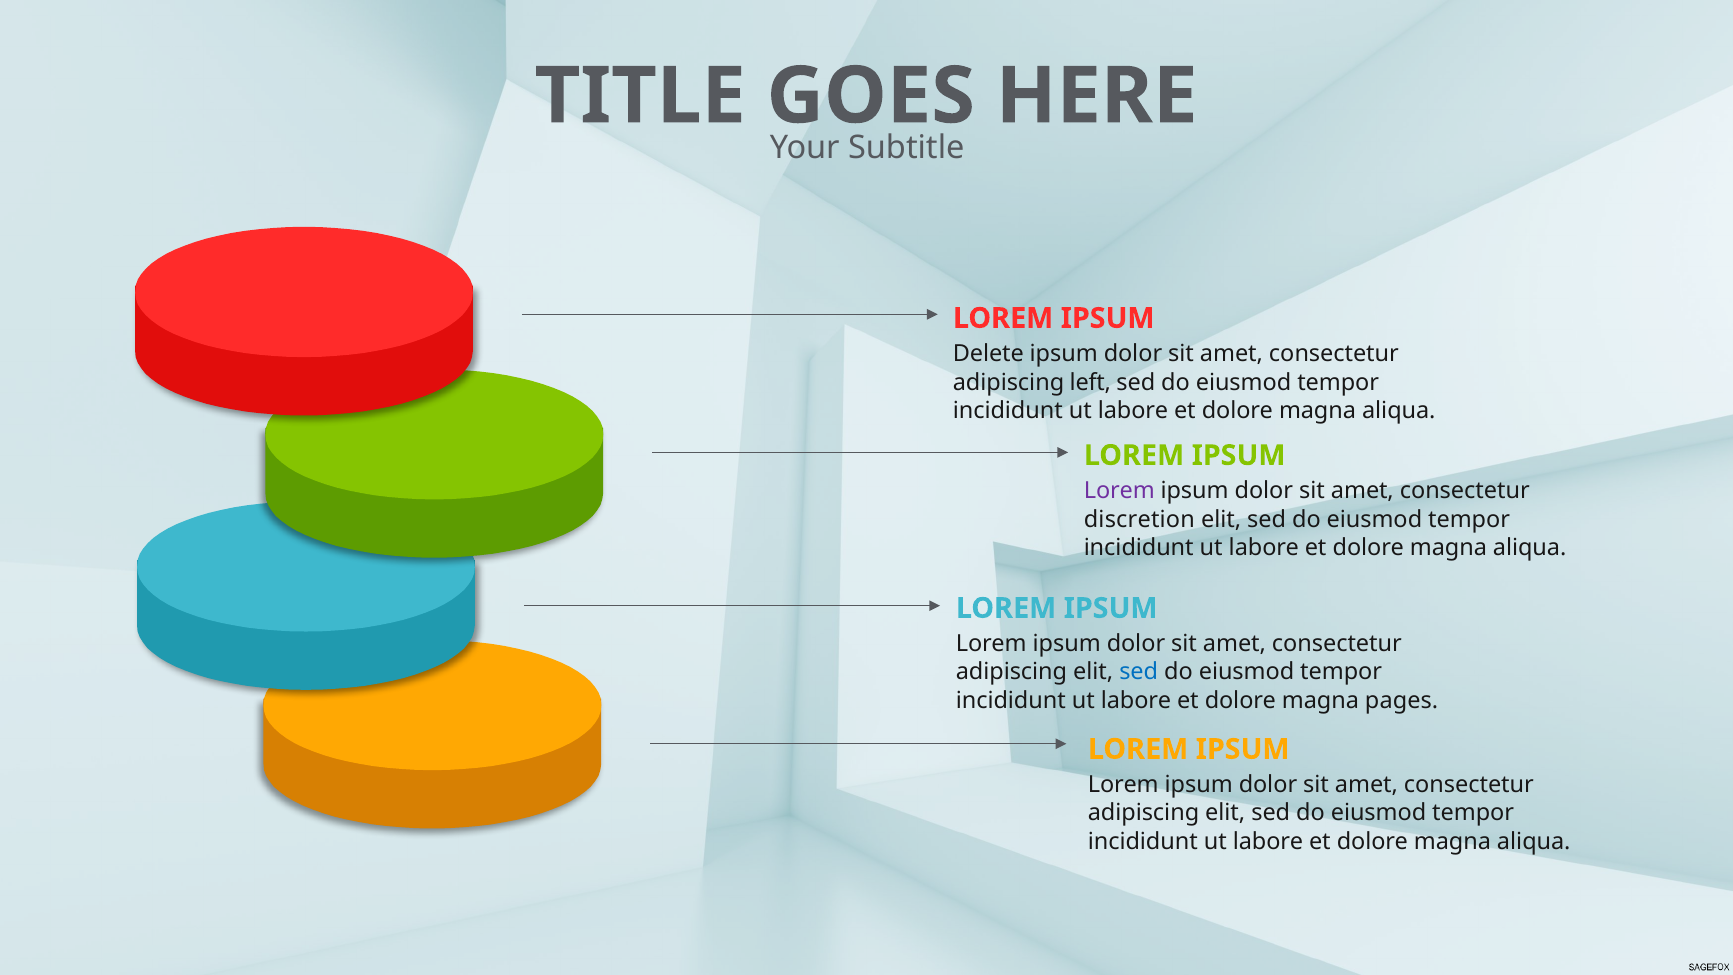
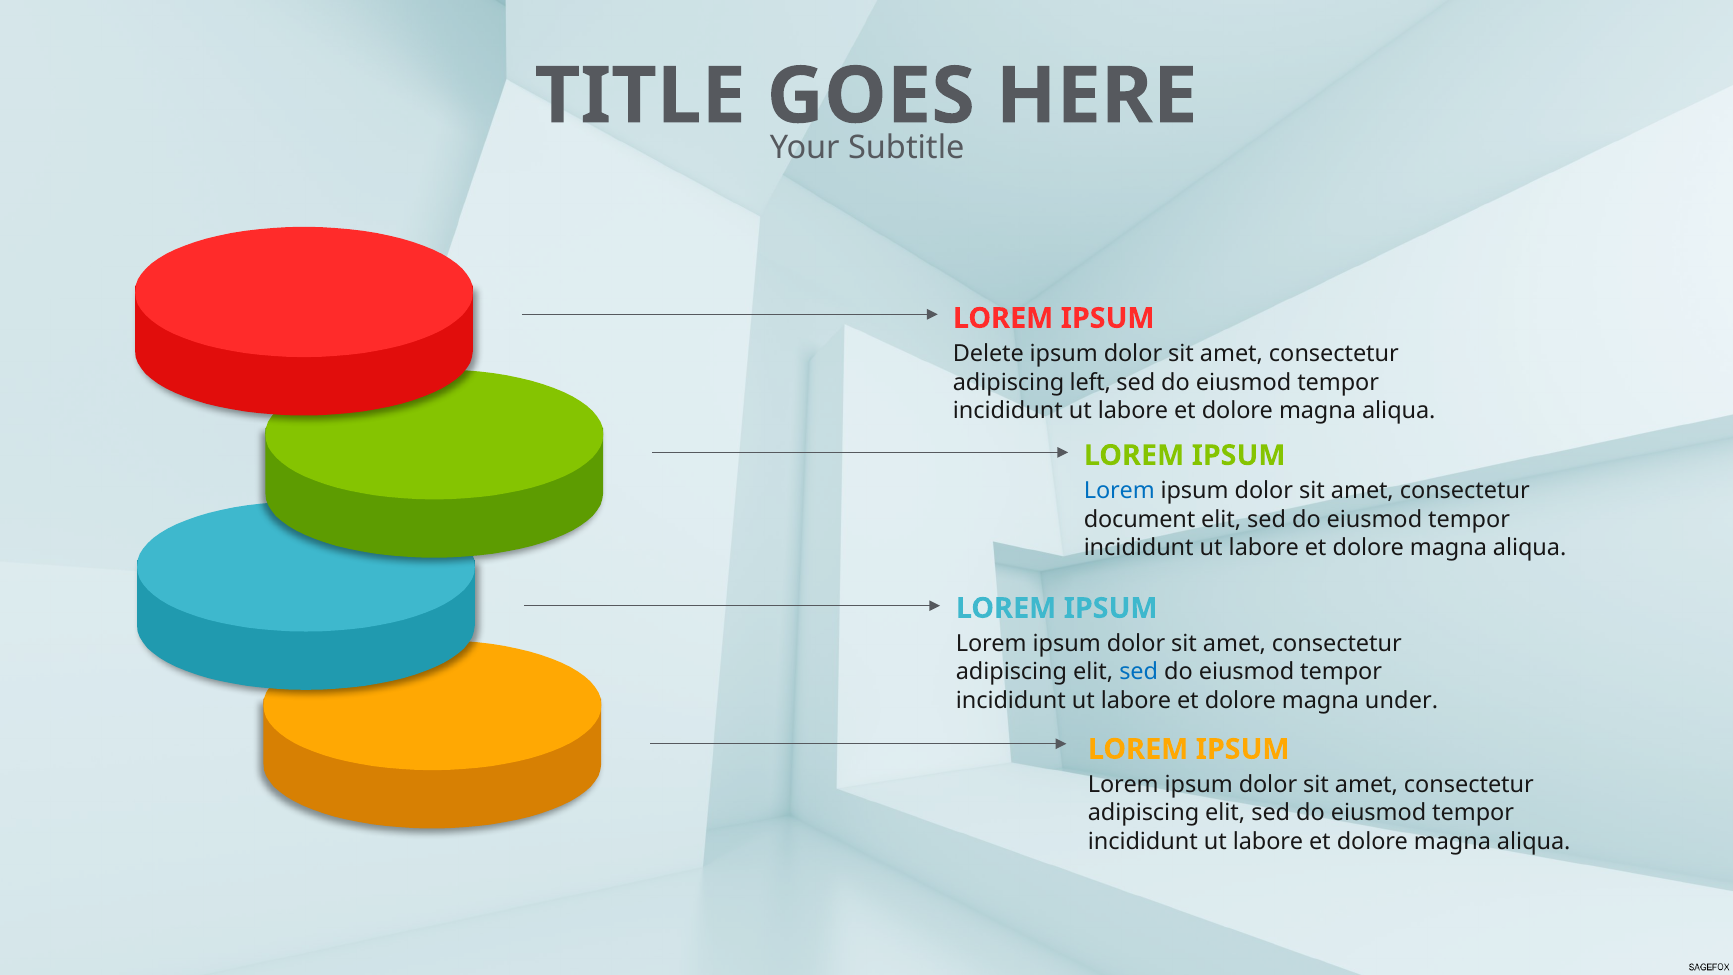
Lorem at (1119, 491) colour: purple -> blue
discretion: discretion -> document
pages: pages -> under
